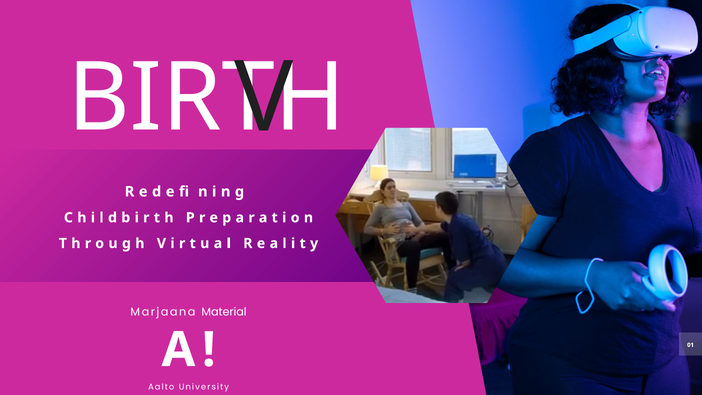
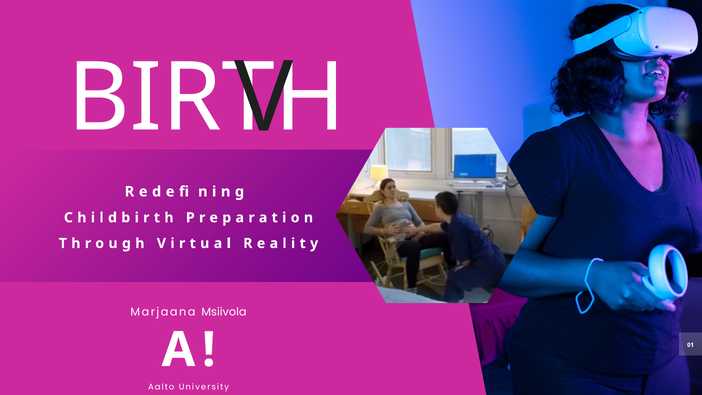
Material: Material -> Msiivola
